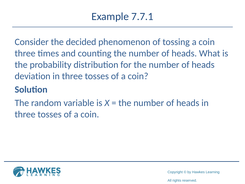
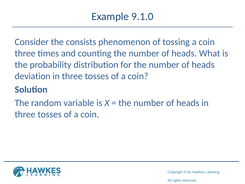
7.7.1: 7.7.1 -> 9.1.0
decided: decided -> consists
